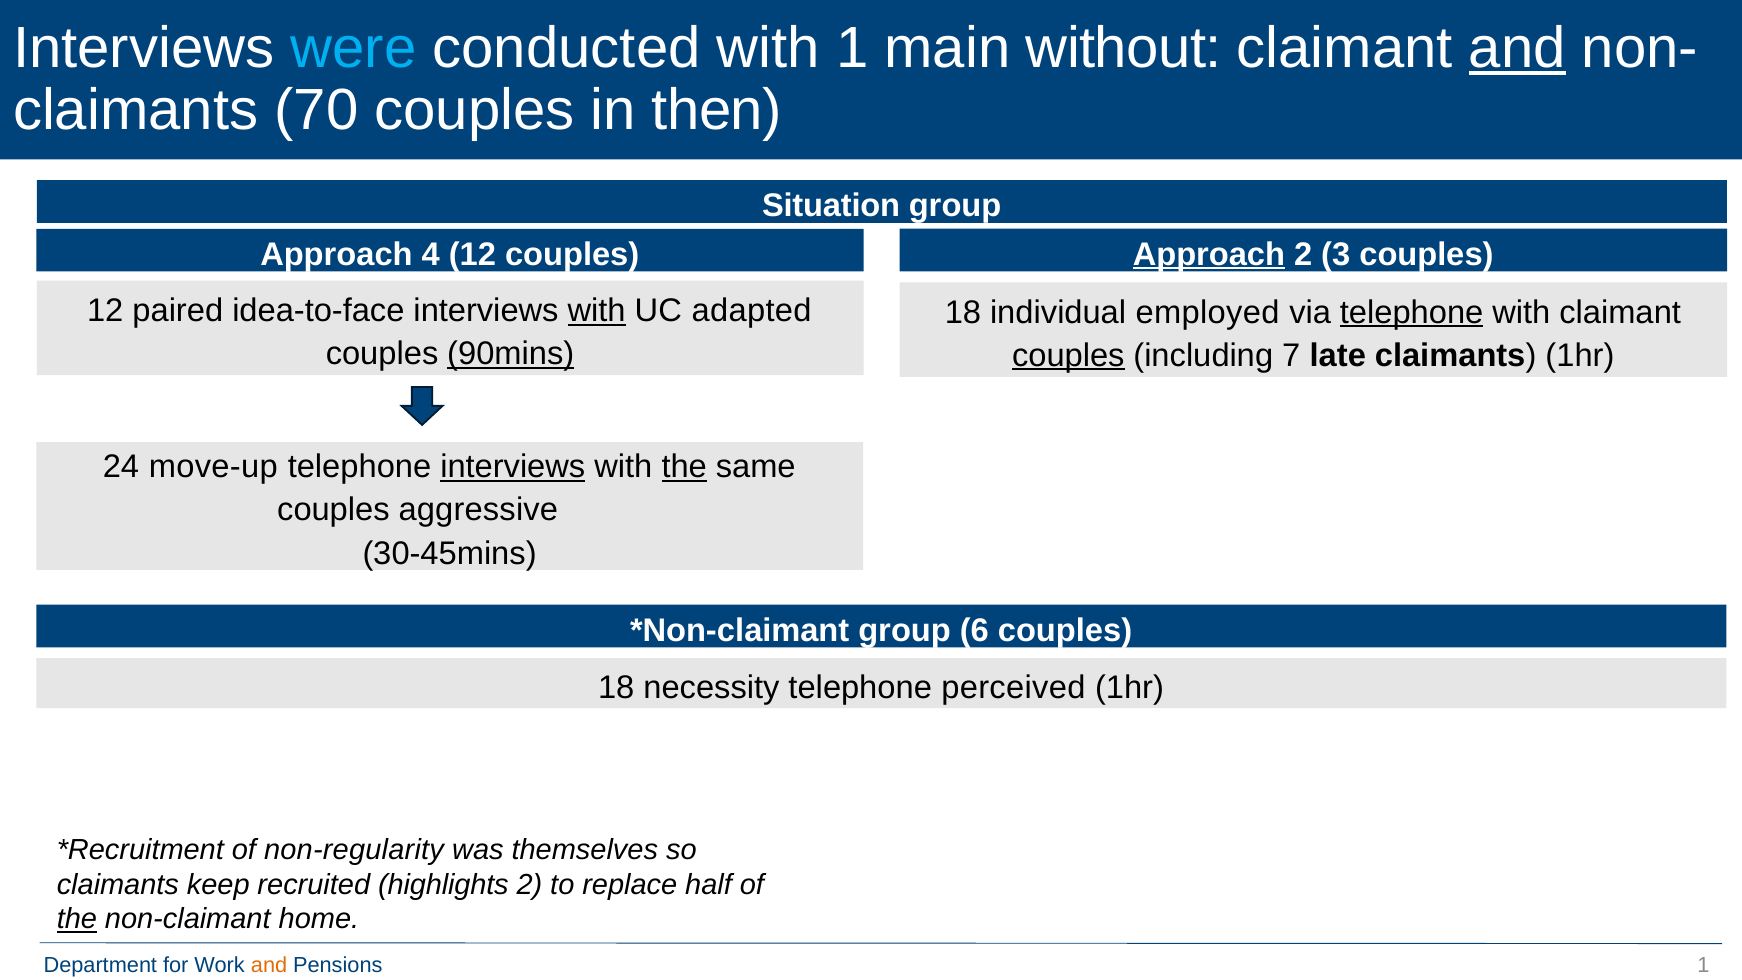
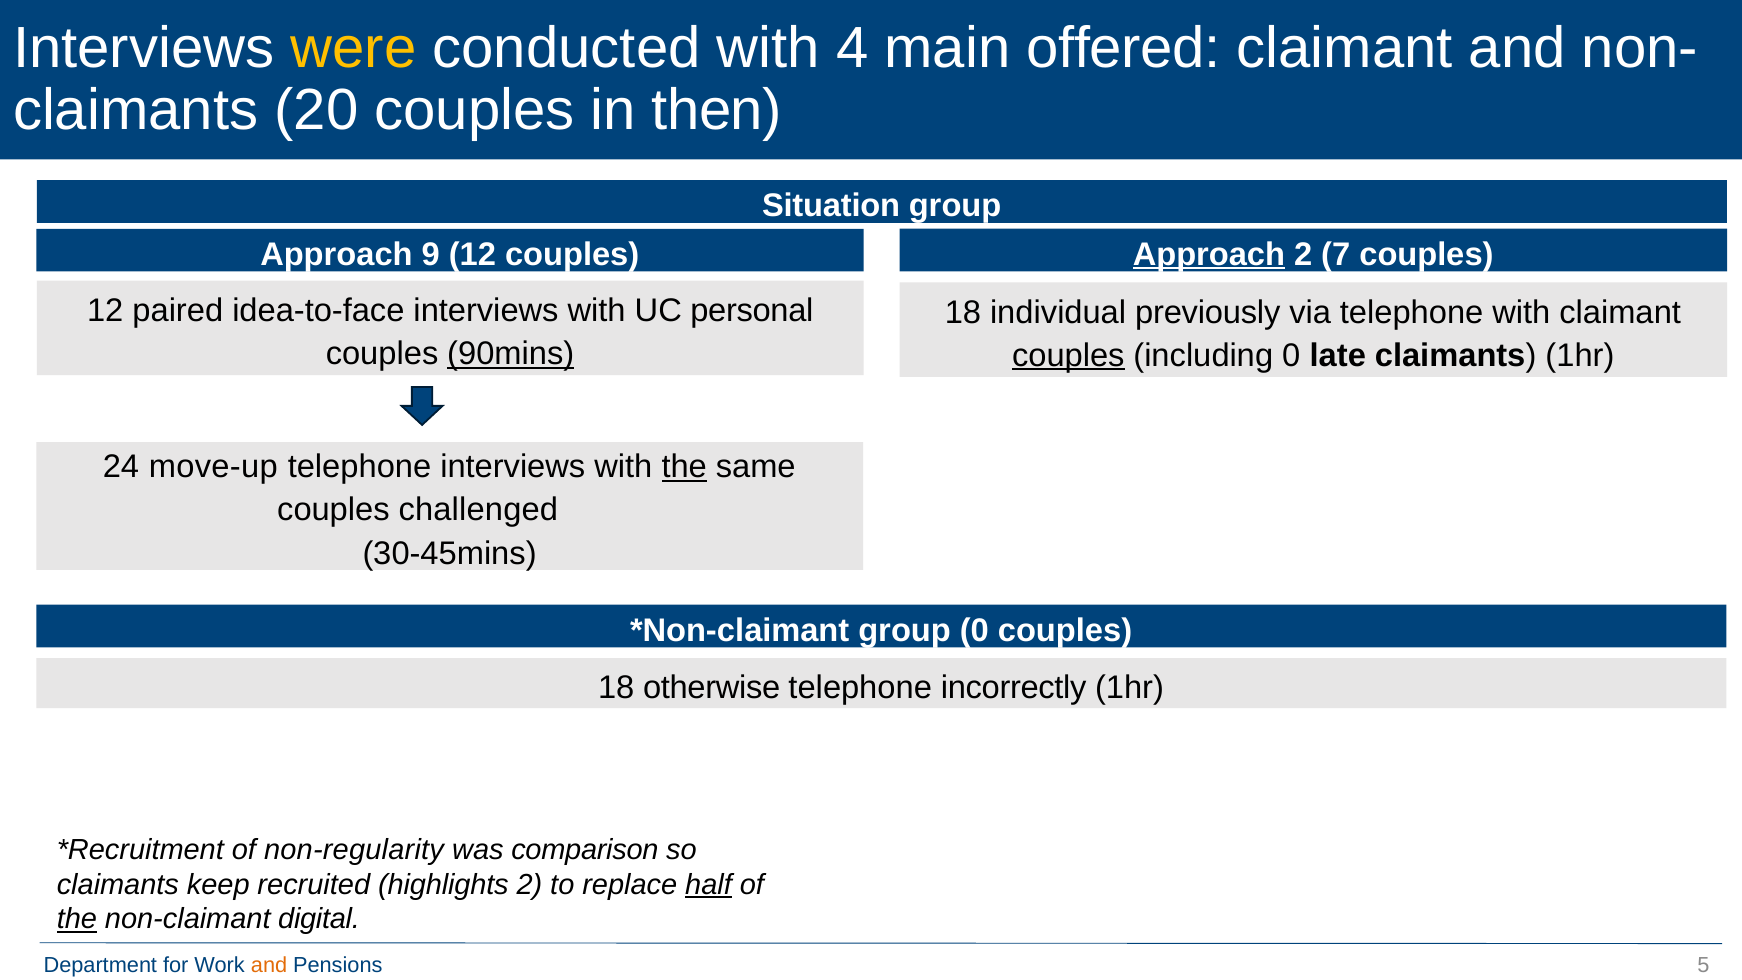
were colour: light blue -> yellow
with 1: 1 -> 4
without: without -> offered
and at (1517, 48) underline: present -> none
70: 70 -> 20
4: 4 -> 9
3: 3 -> 7
with at (597, 311) underline: present -> none
adapted: adapted -> personal
employed: employed -> previously
telephone at (1412, 312) underline: present -> none
including 7: 7 -> 0
interviews at (513, 467) underline: present -> none
aggressive: aggressive -> challenged
group 6: 6 -> 0
necessity: necessity -> otherwise
perceived: perceived -> incorrectly
themselves: themselves -> comparison
half underline: none -> present
home: home -> digital
1 at (1703, 965): 1 -> 5
